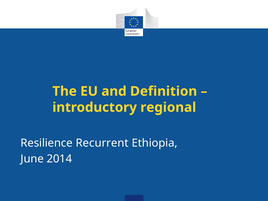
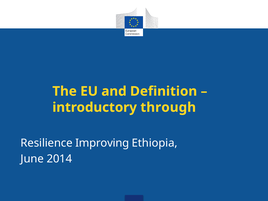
regional: regional -> through
Recurrent: Recurrent -> Improving
